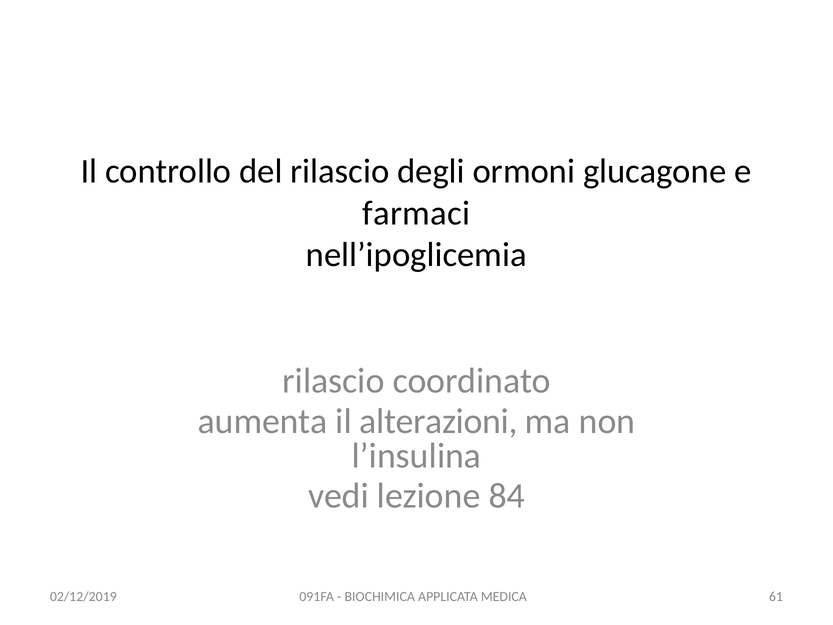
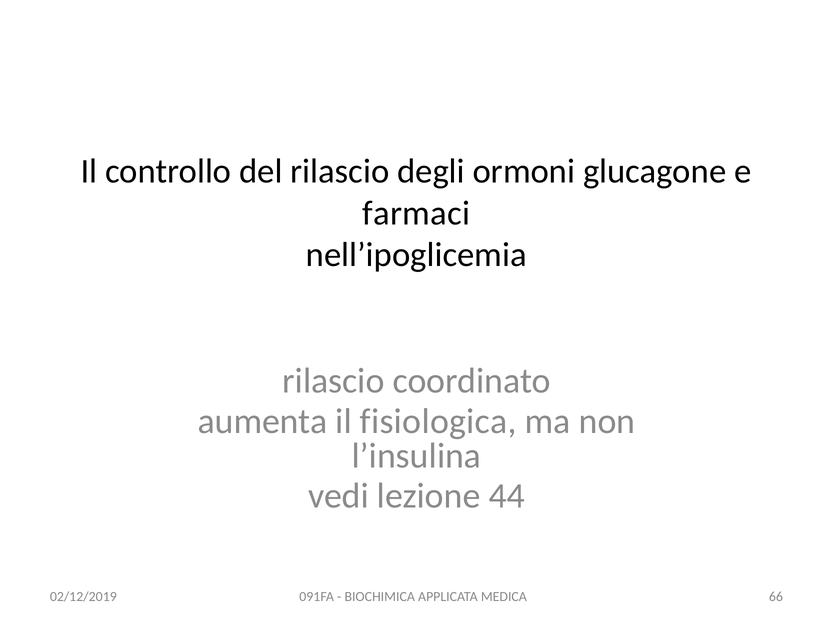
alterazioni: alterazioni -> fisiologica
84: 84 -> 44
61: 61 -> 66
